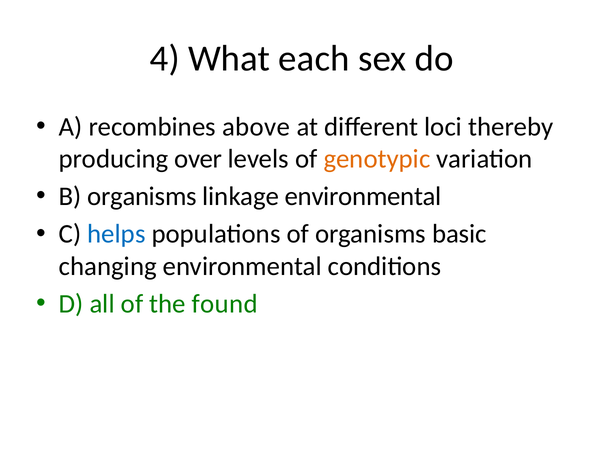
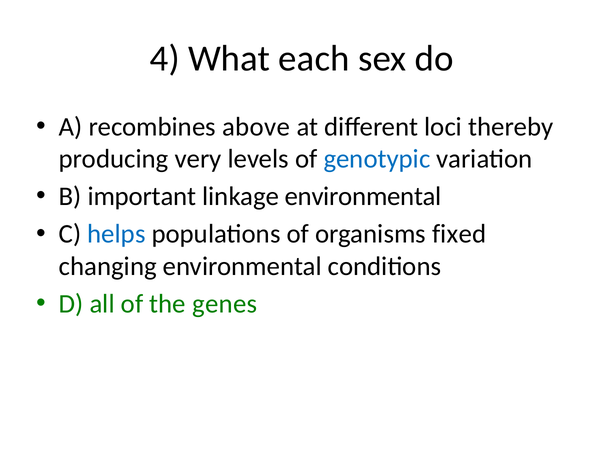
over: over -> very
genotypic colour: orange -> blue
B organisms: organisms -> important
basic: basic -> fixed
found: found -> genes
